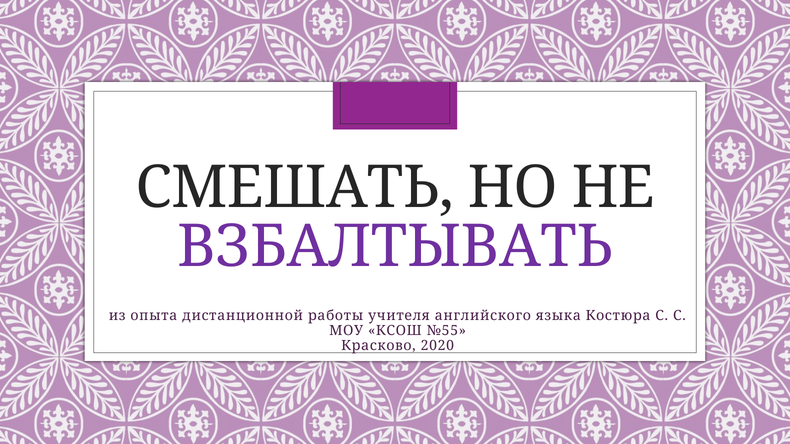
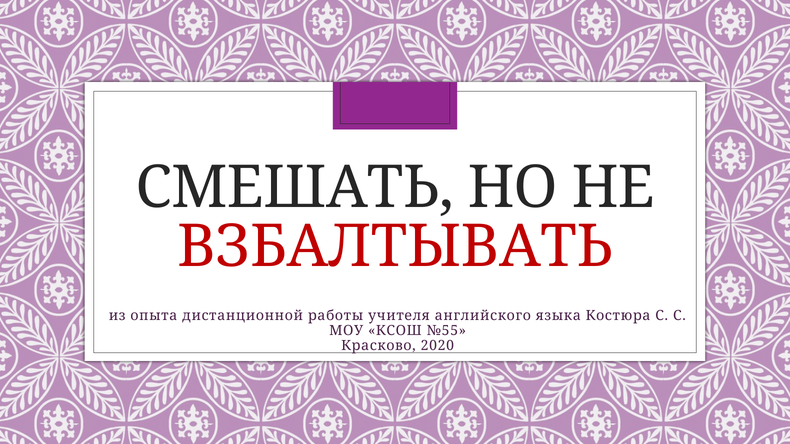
ВЗБАЛТЫВАТЬ colour: purple -> red
